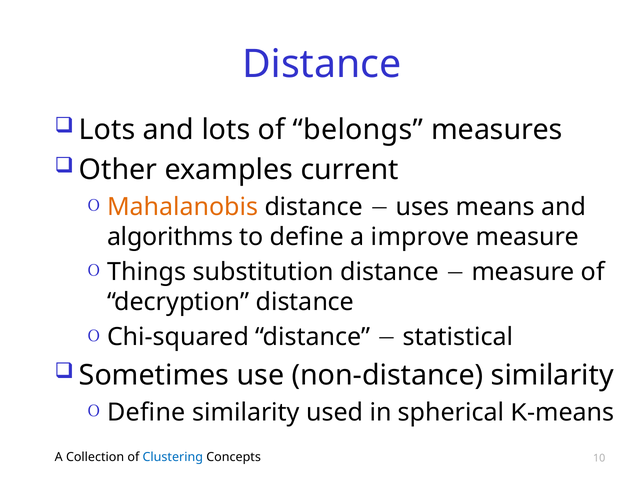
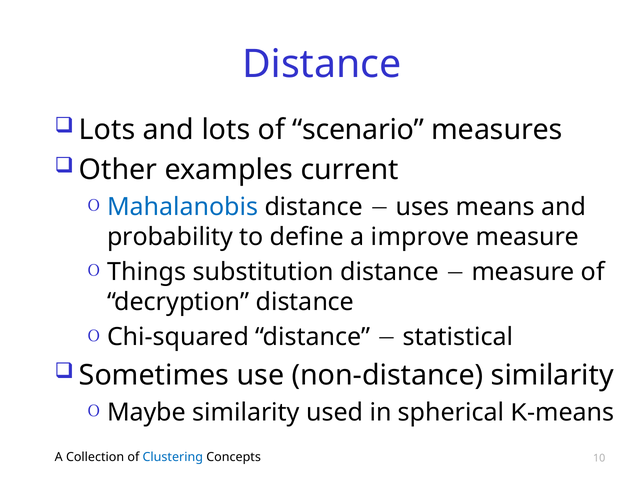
belongs: belongs -> scenario
Mahalanobis colour: orange -> blue
algorithms: algorithms -> probability
Define at (146, 412): Define -> Maybe
